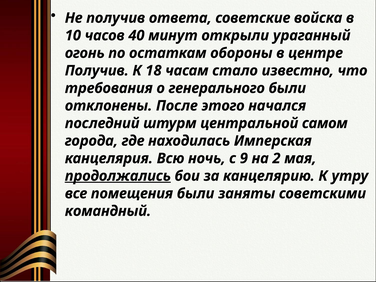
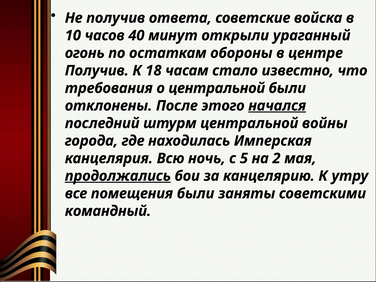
о генерального: генерального -> центральной
начался underline: none -> present
самом: самом -> войны
9: 9 -> 5
